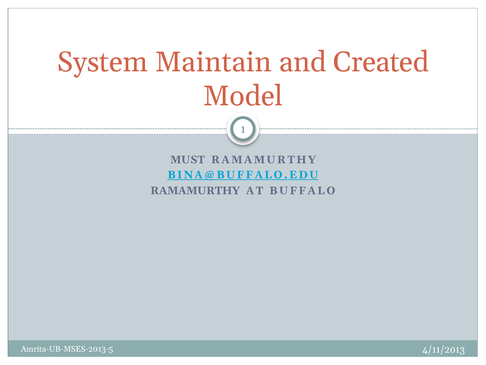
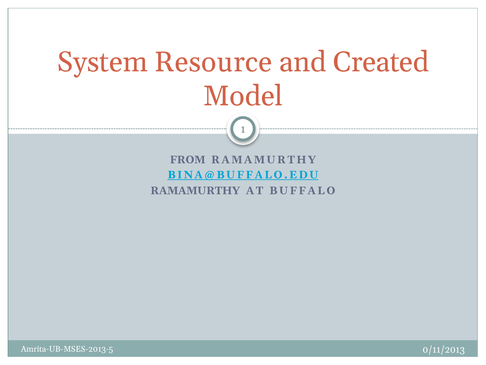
Maintain: Maintain -> Resource
MUST: MUST -> FROM
4/11/2013: 4/11/2013 -> 0/11/2013
